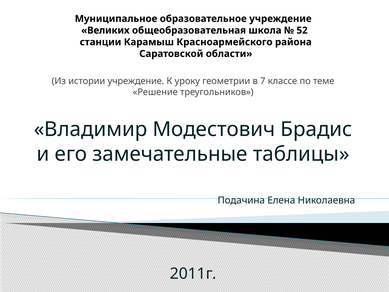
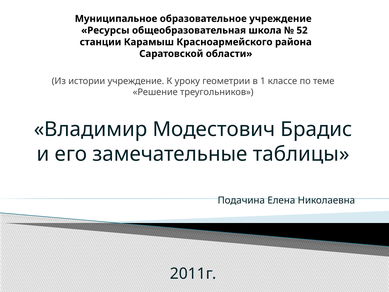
Великих: Великих -> Ресурсы
7: 7 -> 1
